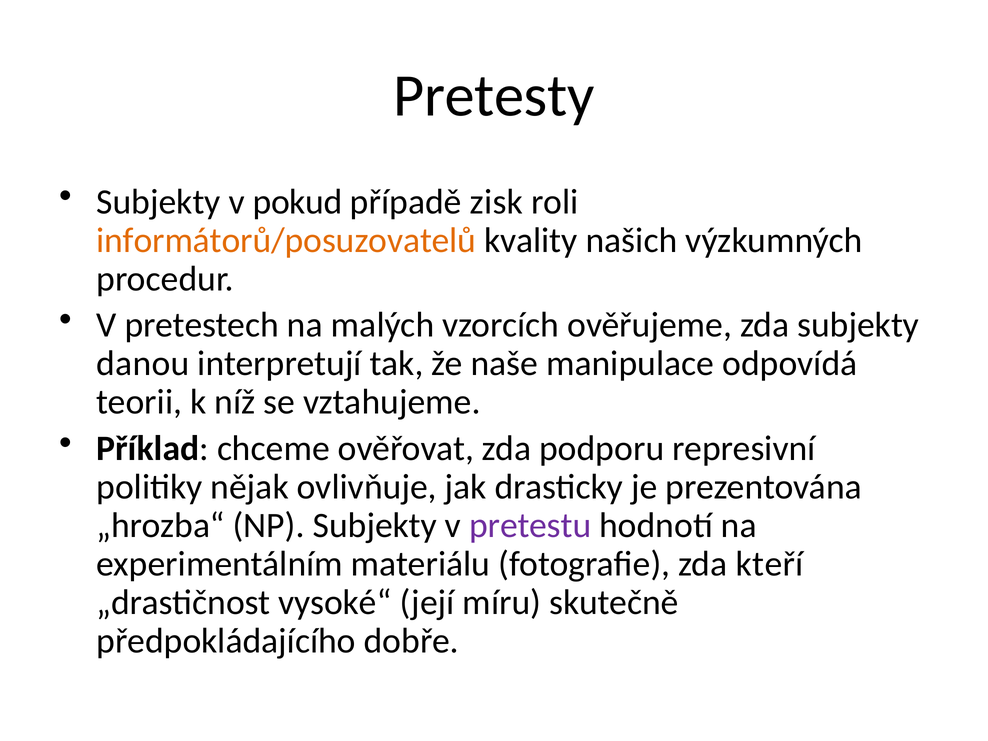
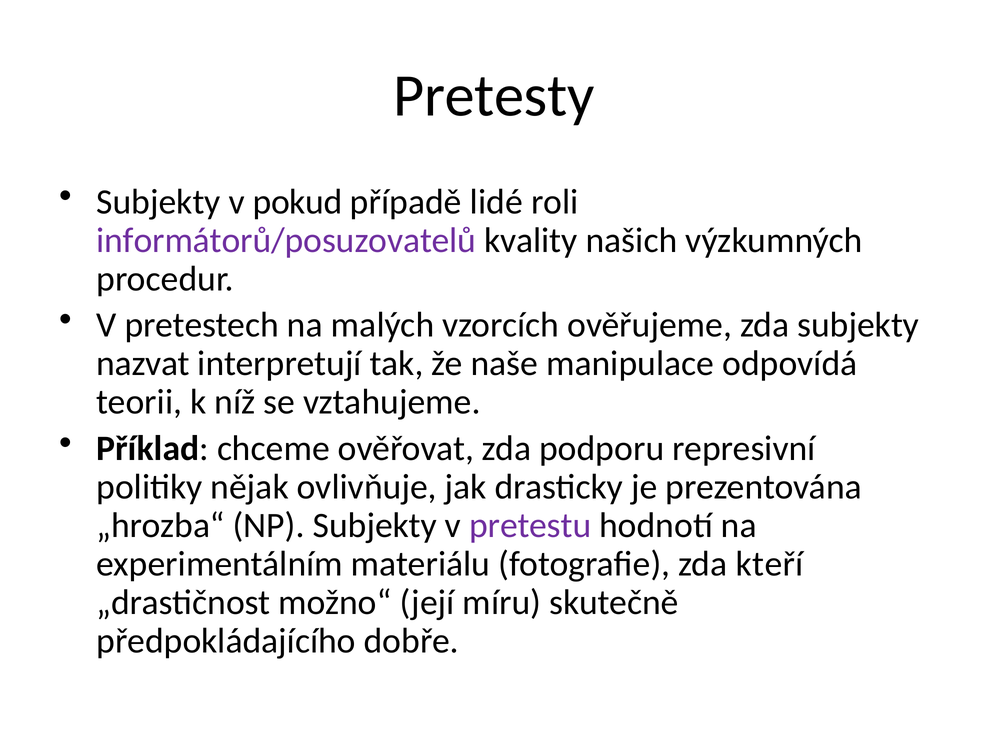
zisk: zisk -> lidé
informátorů/posuzovatelů colour: orange -> purple
danou: danou -> nazvat
vysoké“: vysoké“ -> možno“
